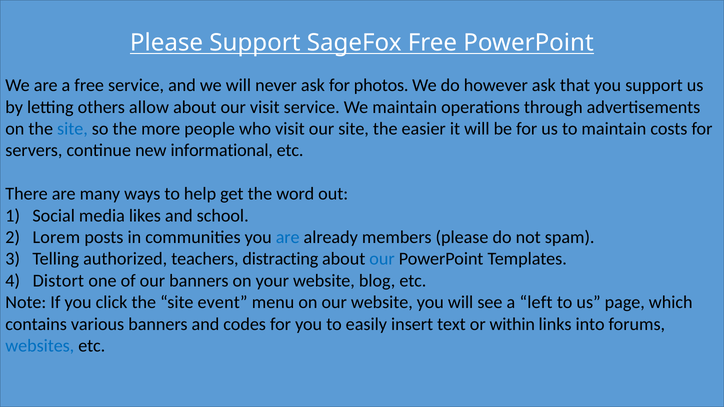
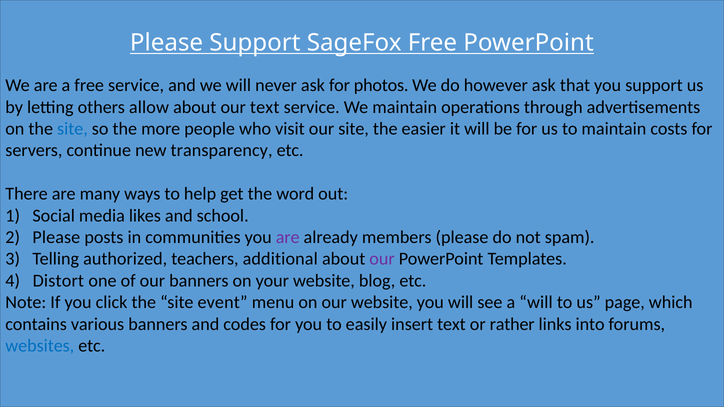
our visit: visit -> text
informational: informational -> transparency
Lorem at (56, 237): Lorem -> Please
are at (288, 237) colour: blue -> purple
distracting: distracting -> additional
our at (382, 259) colour: blue -> purple
a left: left -> will
within: within -> rather
